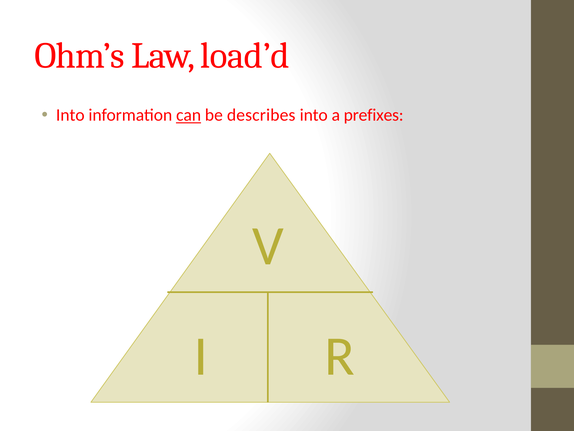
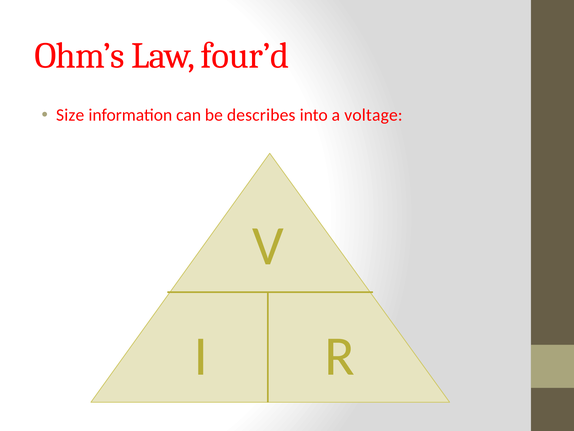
load’d: load’d -> four’d
Into at (70, 115): Into -> Size
can underline: present -> none
prefixes: prefixes -> voltage
